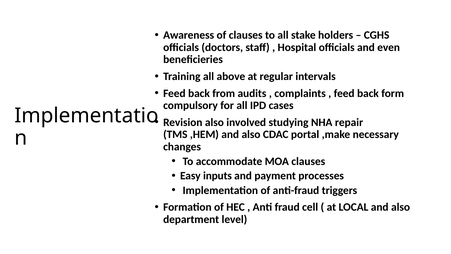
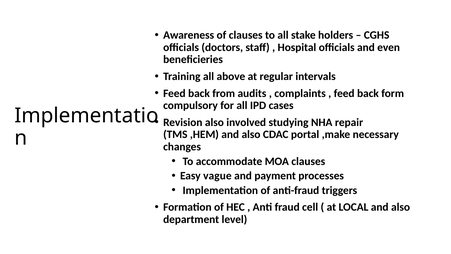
inputs: inputs -> vague
